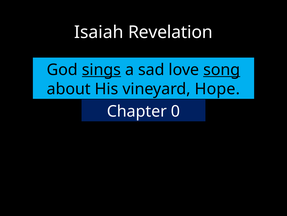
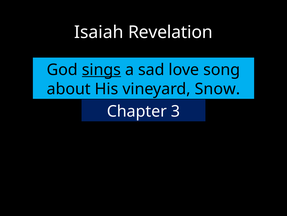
song underline: present -> none
Hope: Hope -> Snow
0: 0 -> 3
